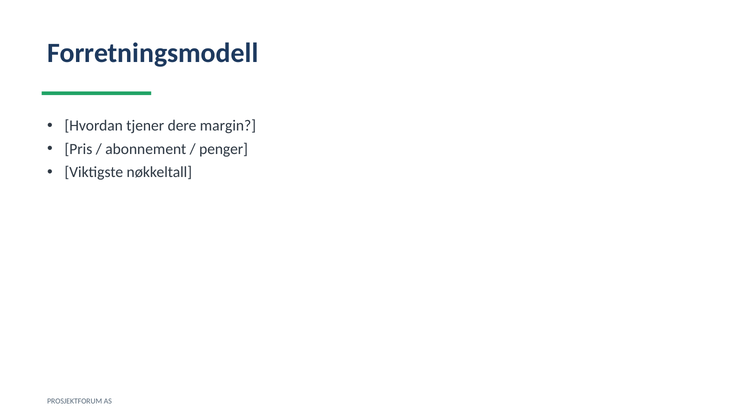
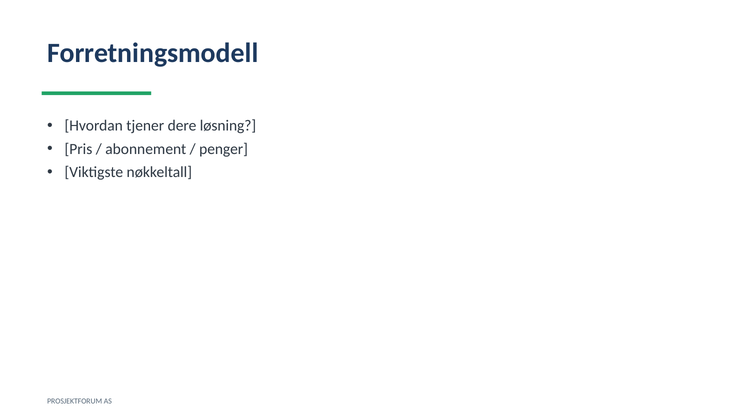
margin: margin -> løsning
